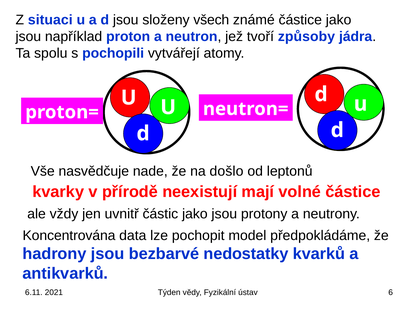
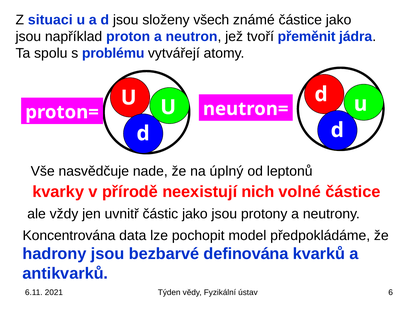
způsoby: způsoby -> přeměnit
pochopili: pochopili -> problému
došlo: došlo -> úplný
mají: mají -> nich
nedostatky: nedostatky -> definována
